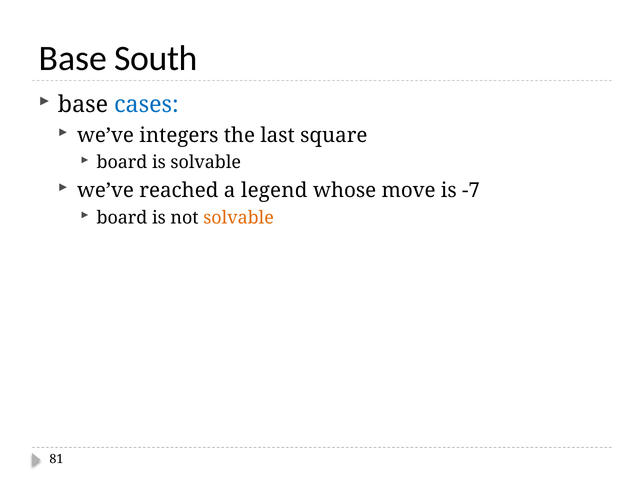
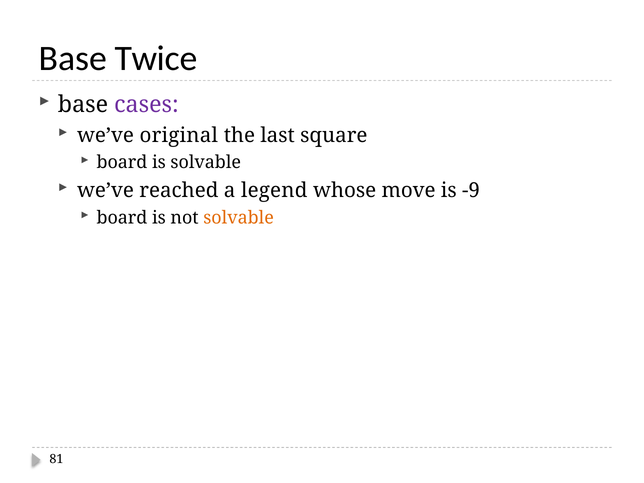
South: South -> Twice
cases colour: blue -> purple
integers: integers -> original
-7: -7 -> -9
